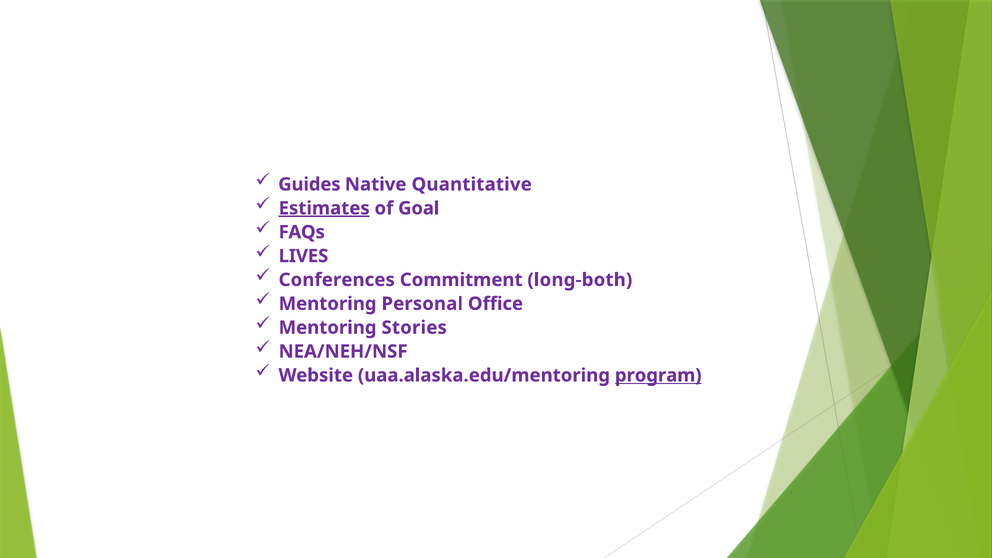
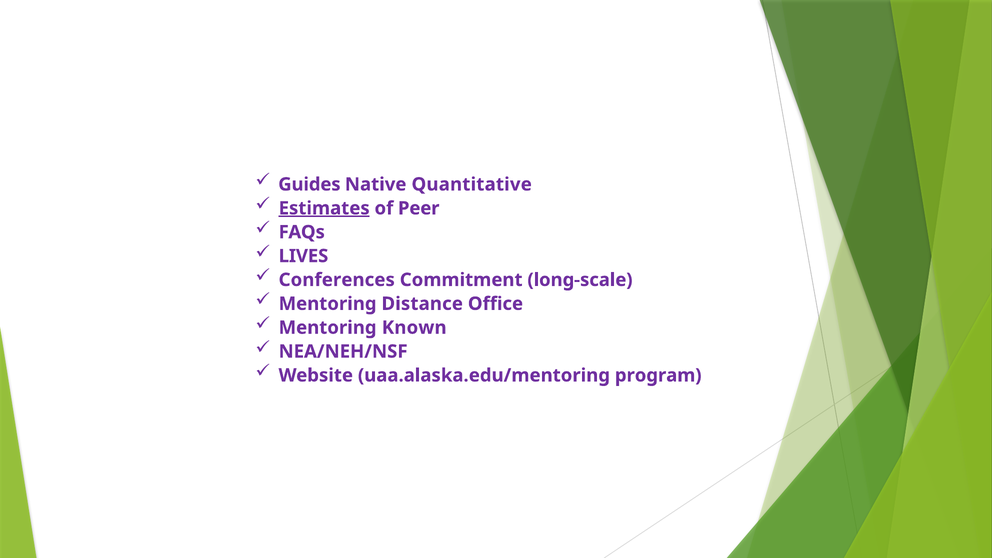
Goal: Goal -> Peer
long-both: long-both -> long-scale
Personal: Personal -> Distance
Stories: Stories -> Known
program underline: present -> none
